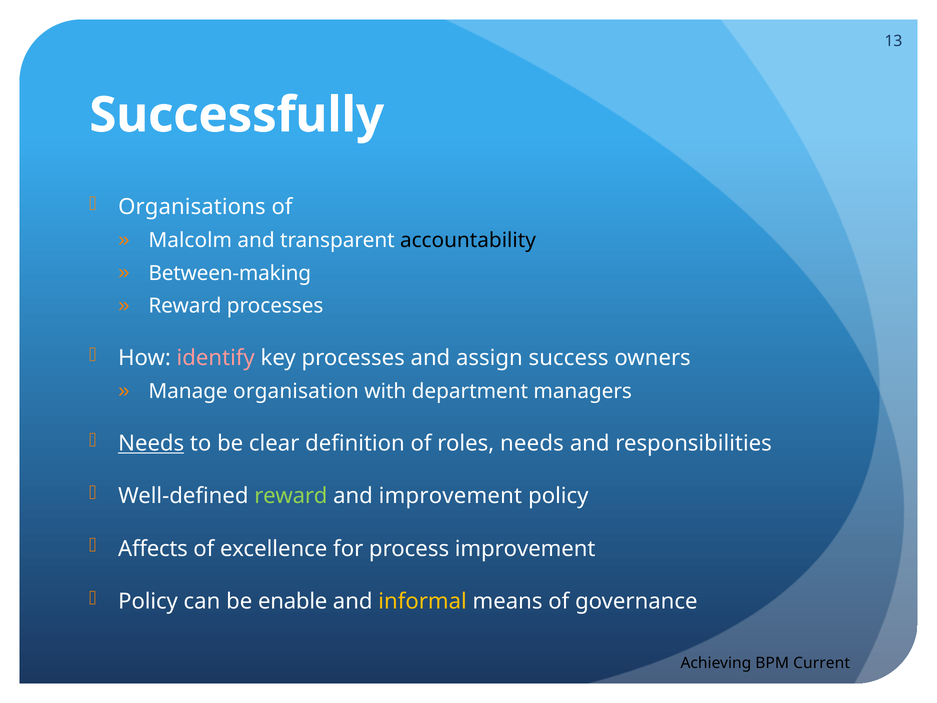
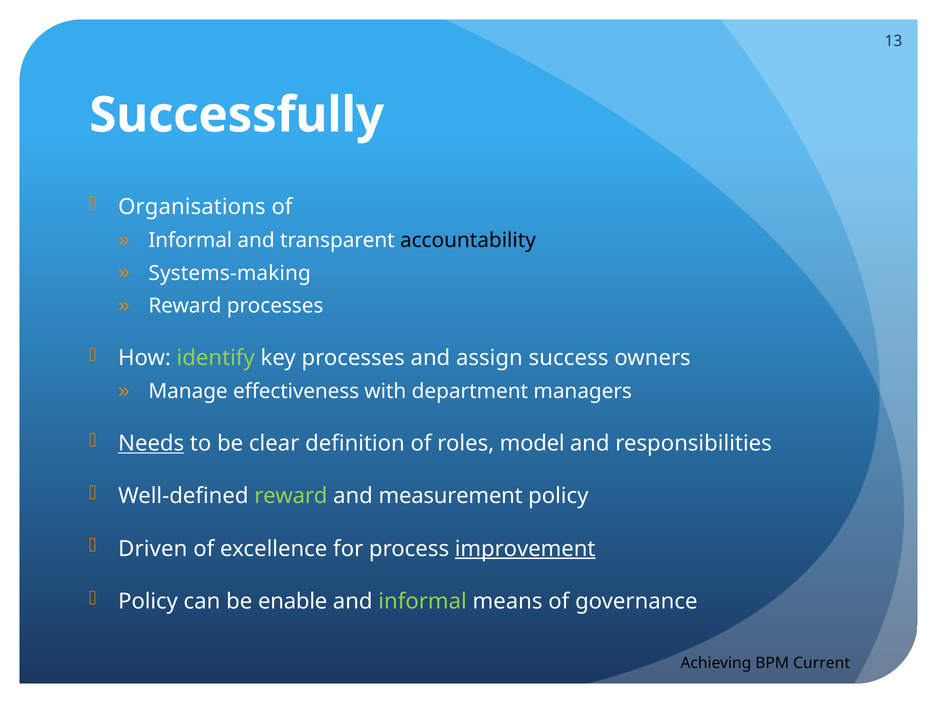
Malcolm at (190, 240): Malcolm -> Informal
Between-making: Between-making -> Systems-making
identify colour: pink -> light green
organisation: organisation -> effectiveness
roles needs: needs -> model
and improvement: improvement -> measurement
Affects: Affects -> Driven
improvement at (525, 549) underline: none -> present
informal at (423, 601) colour: yellow -> light green
